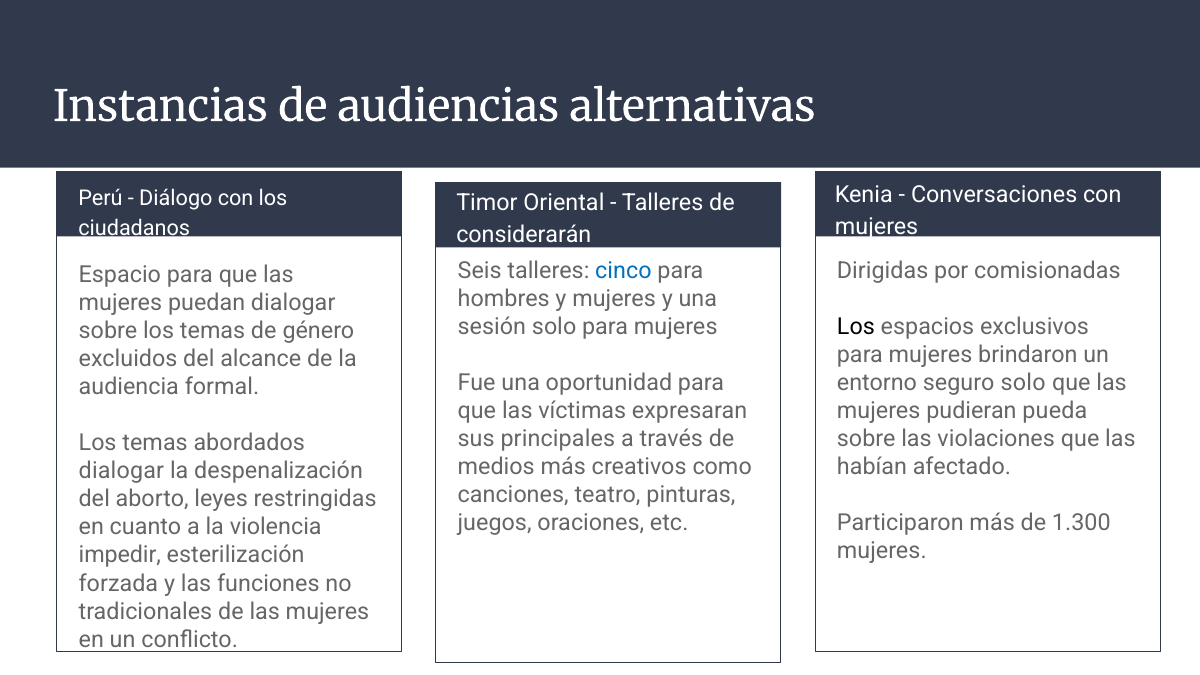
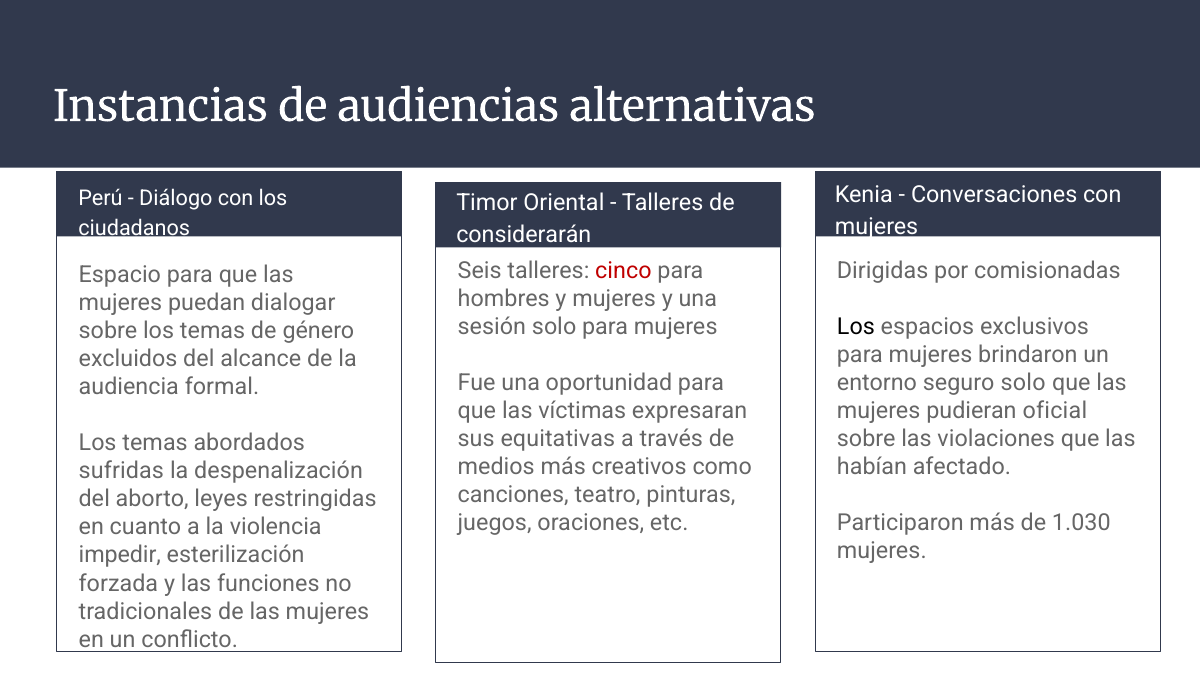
cinco colour: blue -> red
pueda: pueda -> oficial
principales: principales -> equitativas
dialogar at (121, 471): dialogar -> sufridas
1.300: 1.300 -> 1.030
